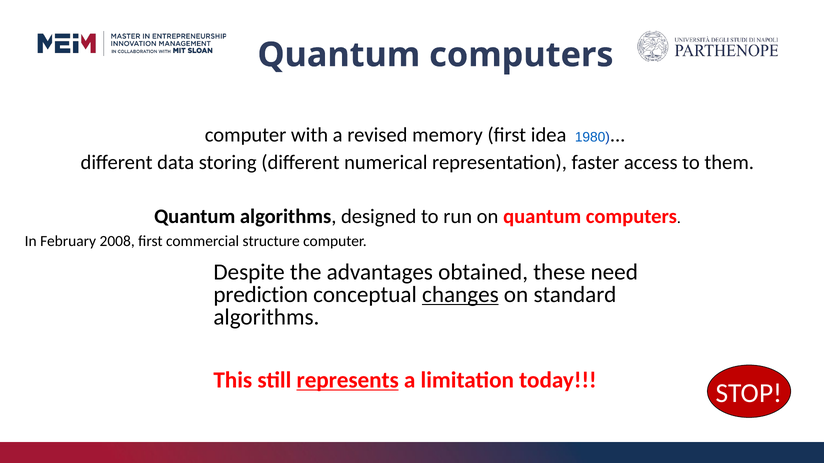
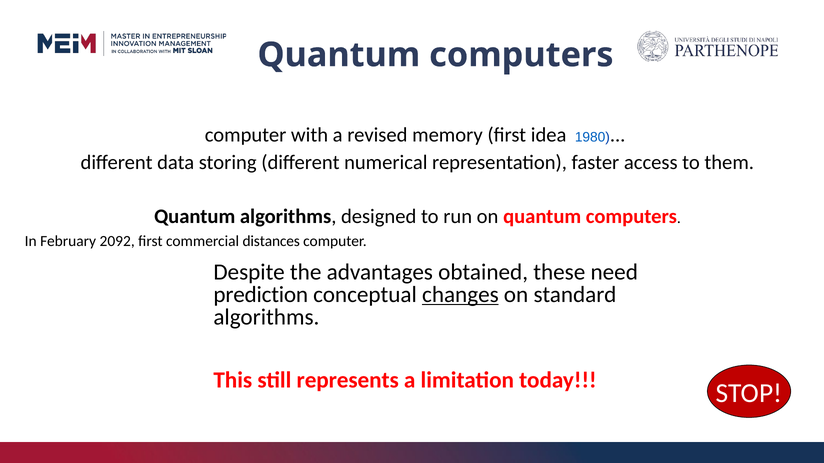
2008: 2008 -> 2092
structure: structure -> distances
represents underline: present -> none
